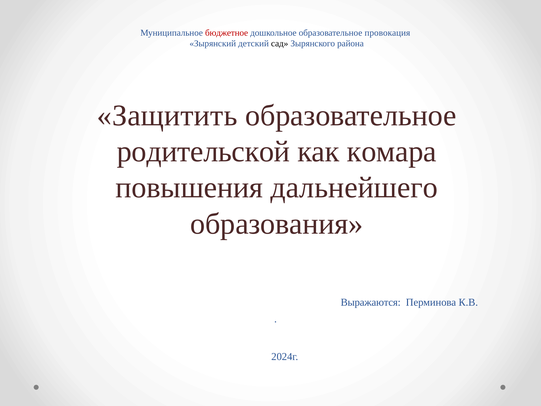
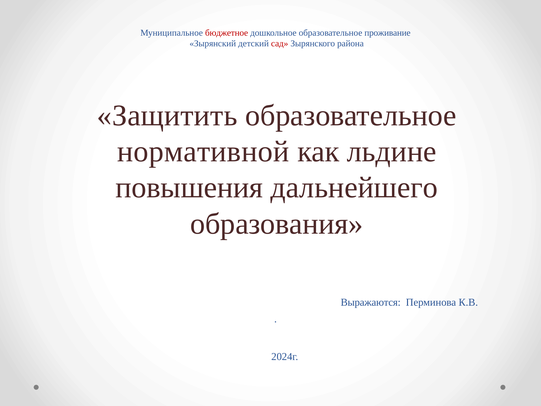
провокация: провокация -> проживание
сад colour: black -> red
родительской: родительской -> нормативной
комара: комара -> льдине
